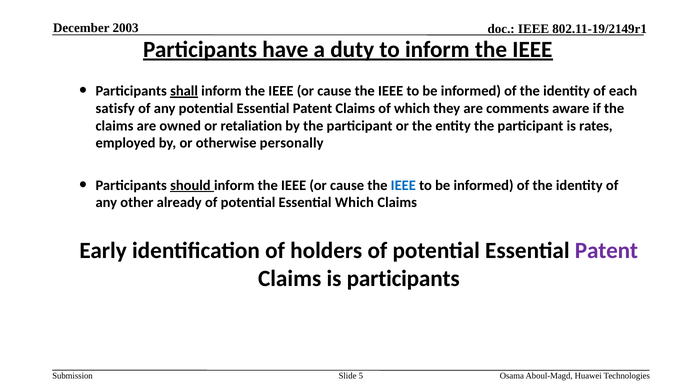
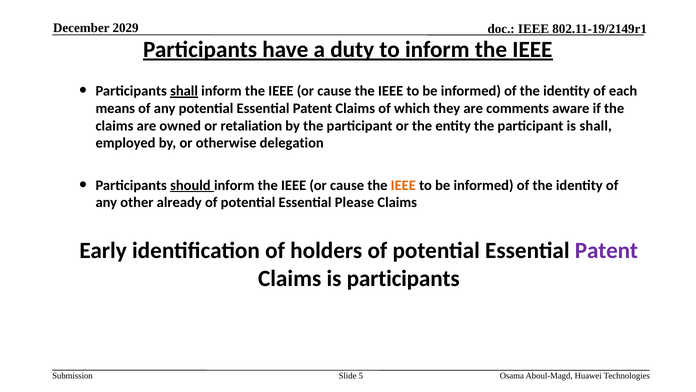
2003: 2003 -> 2029
satisfy: satisfy -> means
is rates: rates -> shall
personally: personally -> delegation
IEEE at (403, 185) colour: blue -> orange
Essential Which: Which -> Please
